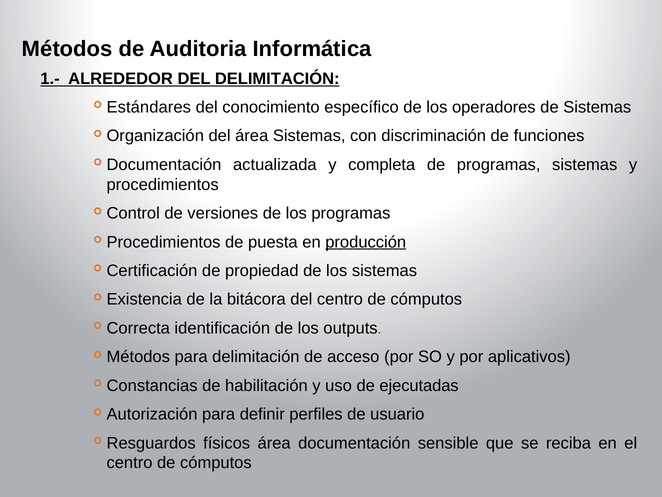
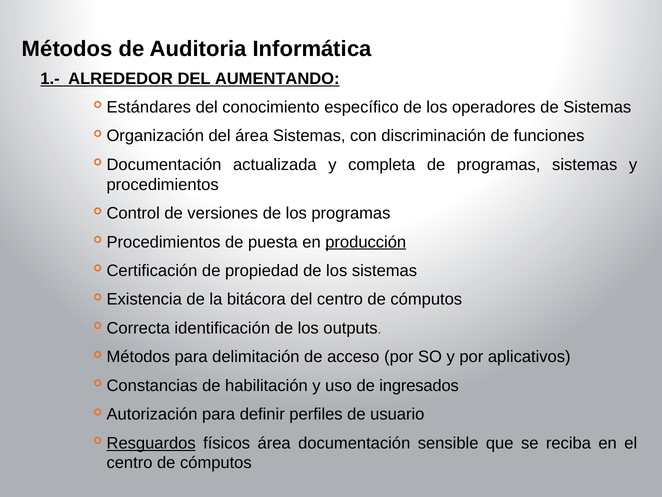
DEL DELIMITACIÓN: DELIMITACIÓN -> AUMENTANDO
ejecutadas: ejecutadas -> ingresados
Resguardos underline: none -> present
